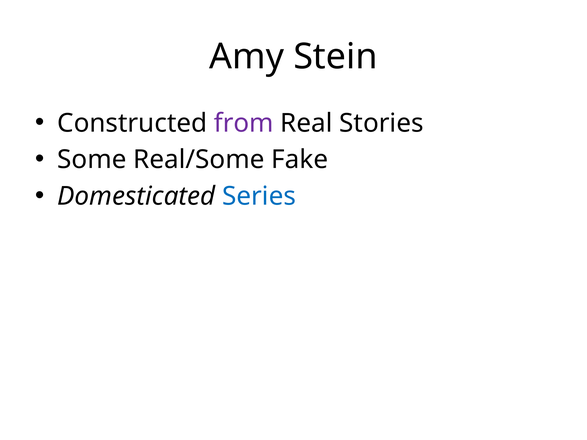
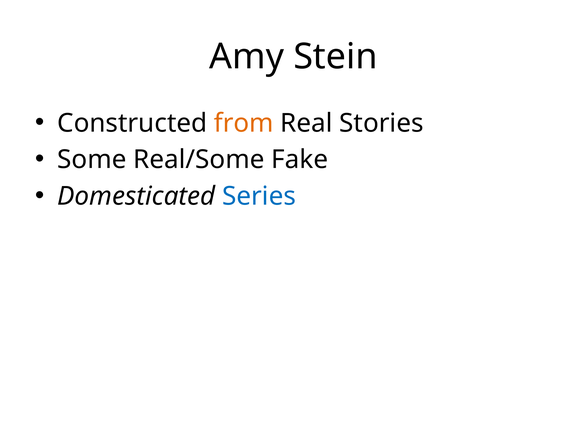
from colour: purple -> orange
